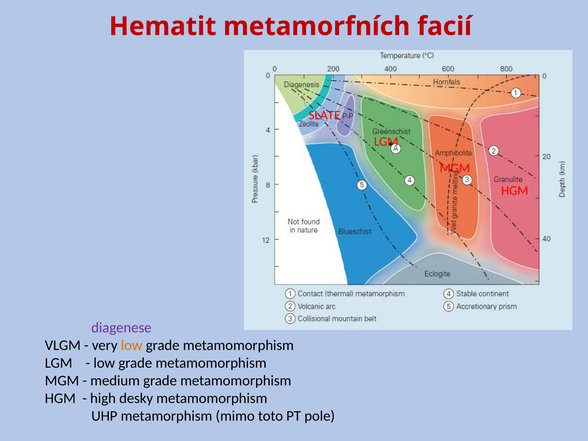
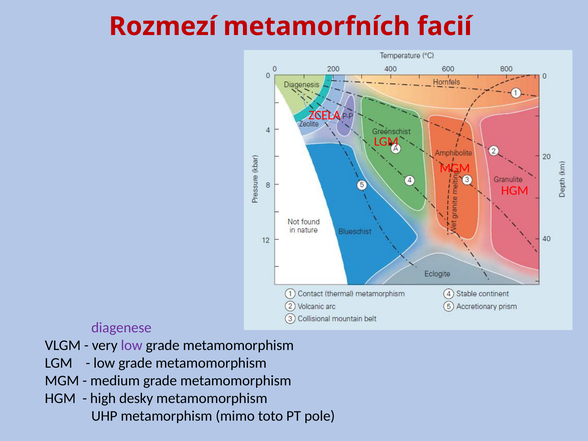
Hematit: Hematit -> Rozmezí
SLATE: SLATE -> ZCELA
low at (132, 345) colour: orange -> purple
